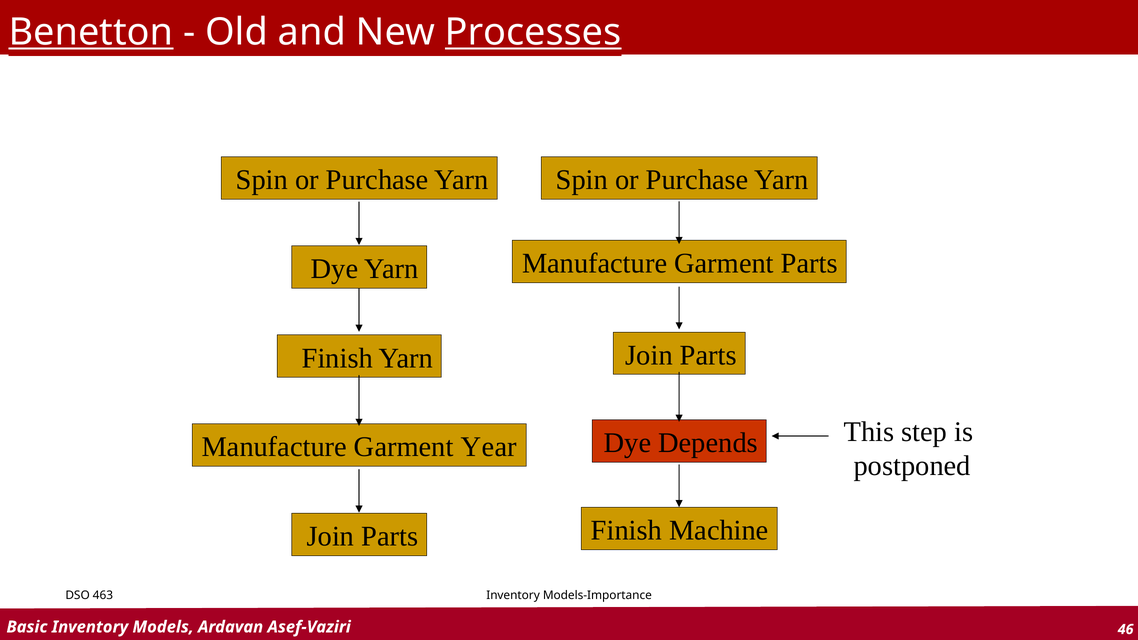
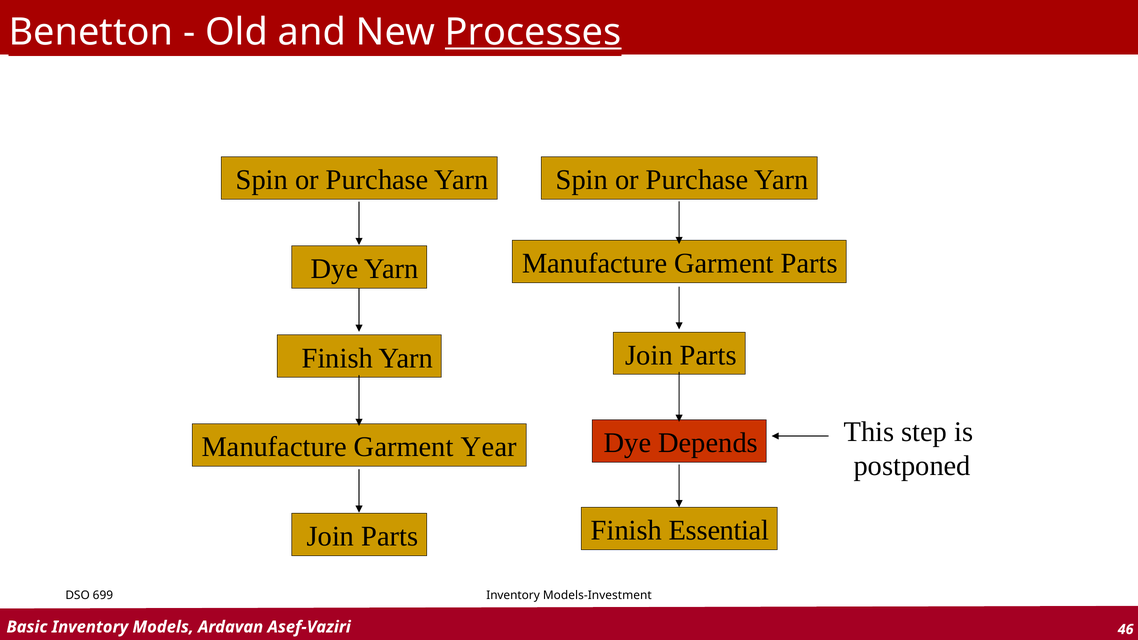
Benetton underline: present -> none
Machine: Machine -> Essential
463: 463 -> 699
Models-Importance: Models-Importance -> Models-Investment
